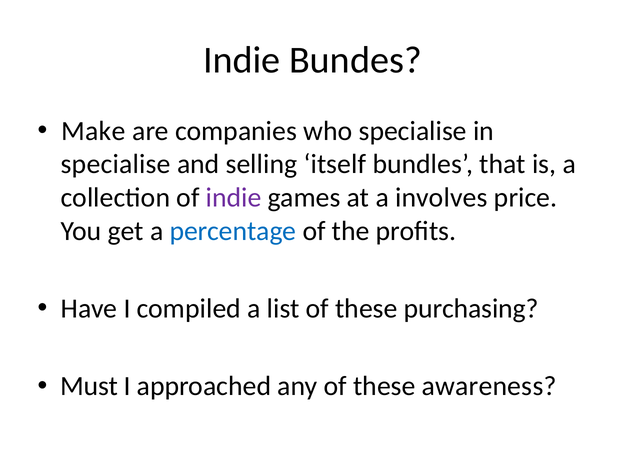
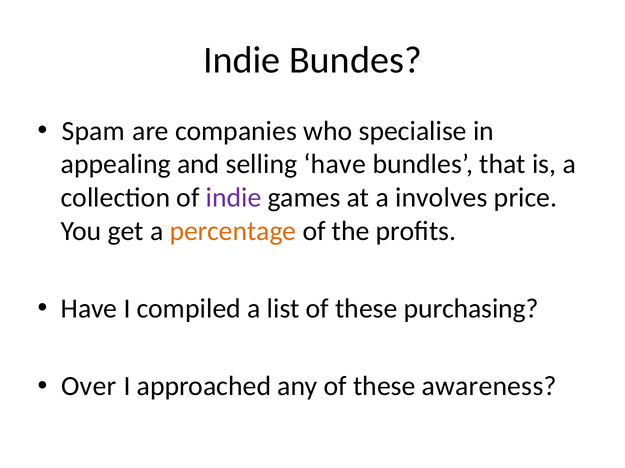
Make: Make -> Spam
specialise at (116, 165): specialise -> appealing
selling itself: itself -> have
percentage colour: blue -> orange
Must: Must -> Over
